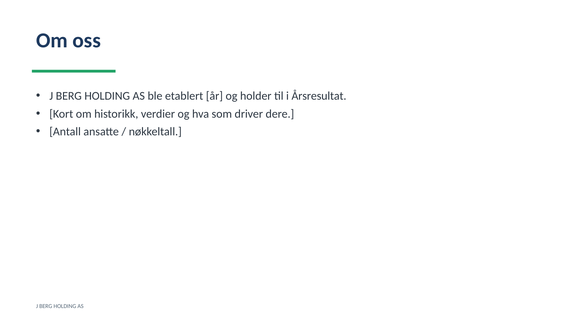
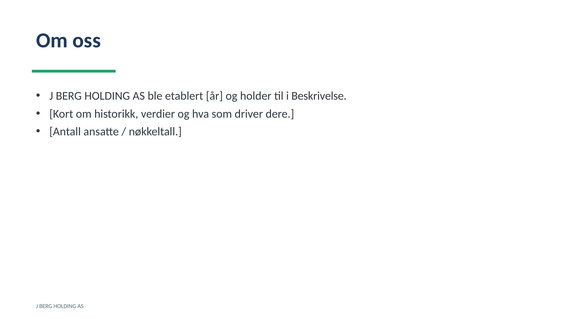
Årsresultat: Årsresultat -> Beskrivelse
